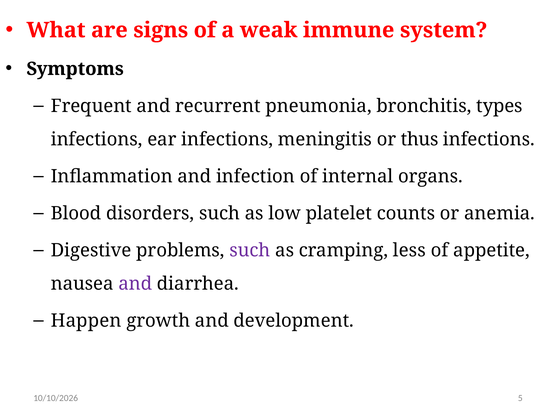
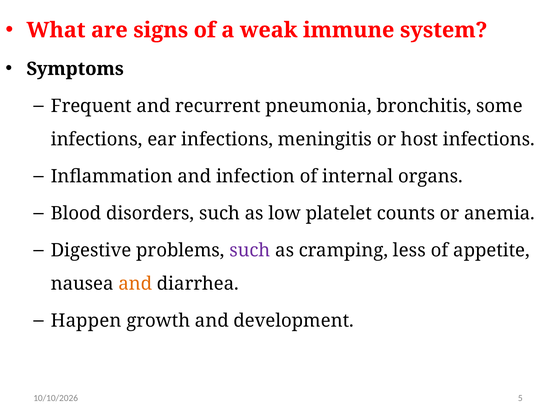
types: types -> some
thus: thus -> host
and at (135, 284) colour: purple -> orange
